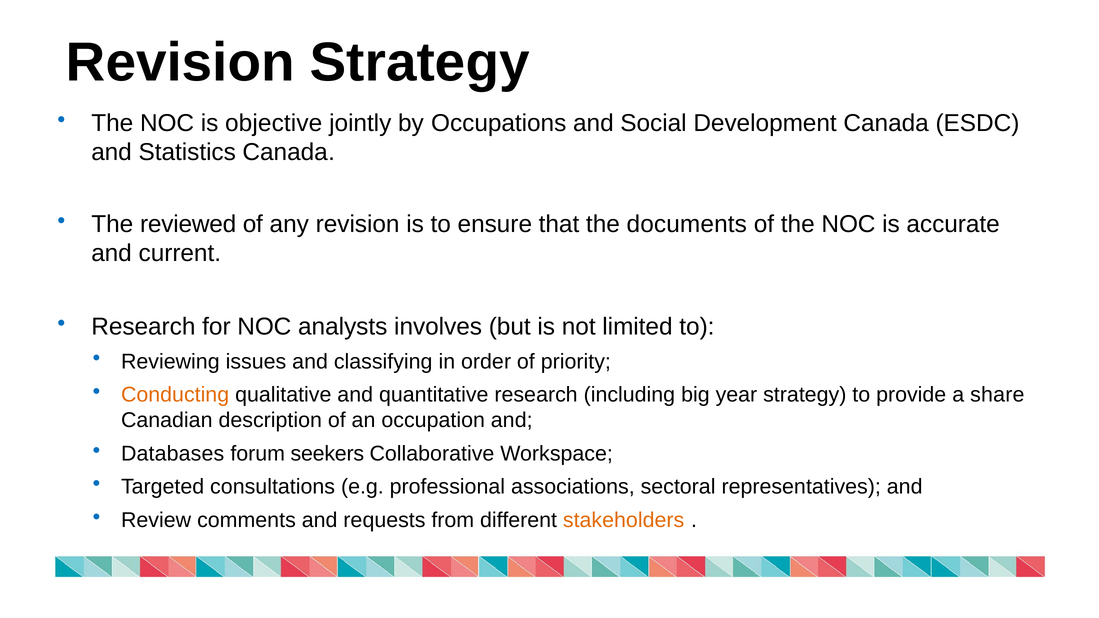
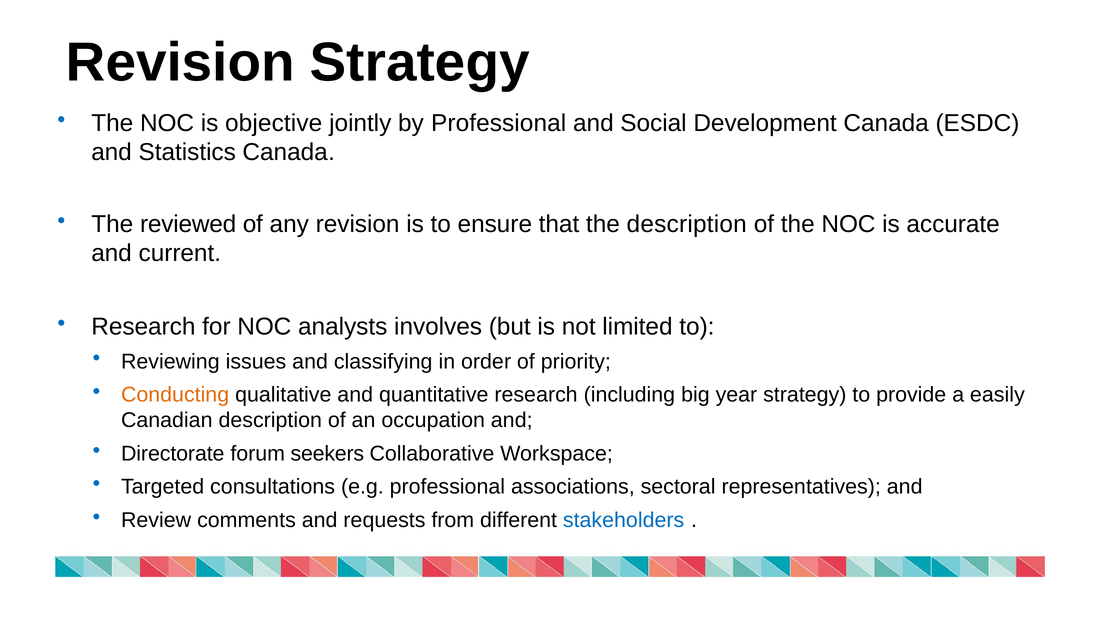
by Occupations: Occupations -> Professional
the documents: documents -> description
share: share -> easily
Databases: Databases -> Directorate
stakeholders colour: orange -> blue
